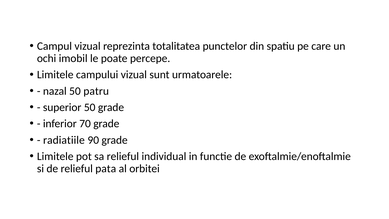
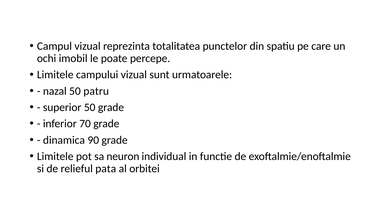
radiatiile: radiatiile -> dinamica
sa relieful: relieful -> neuron
